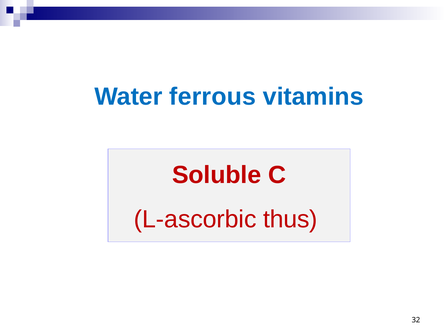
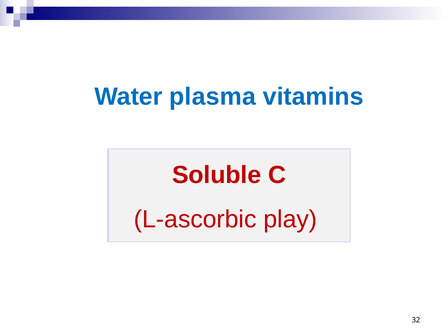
ferrous: ferrous -> plasma
thus: thus -> play
